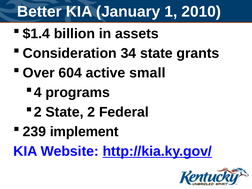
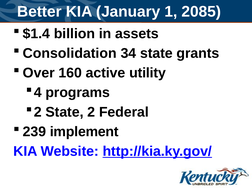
2010: 2010 -> 2085
Consideration: Consideration -> Consolidation
604: 604 -> 160
small: small -> utility
